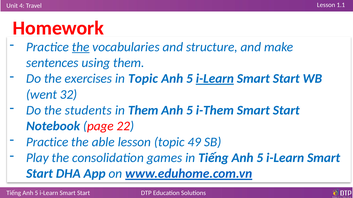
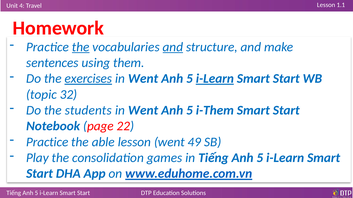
and at (173, 47) underline: none -> present
exercises underline: none -> present
Topic at (143, 79): Topic -> Went
went: went -> topic
Them at (143, 111): Them -> Went
lesson topic: topic -> went
